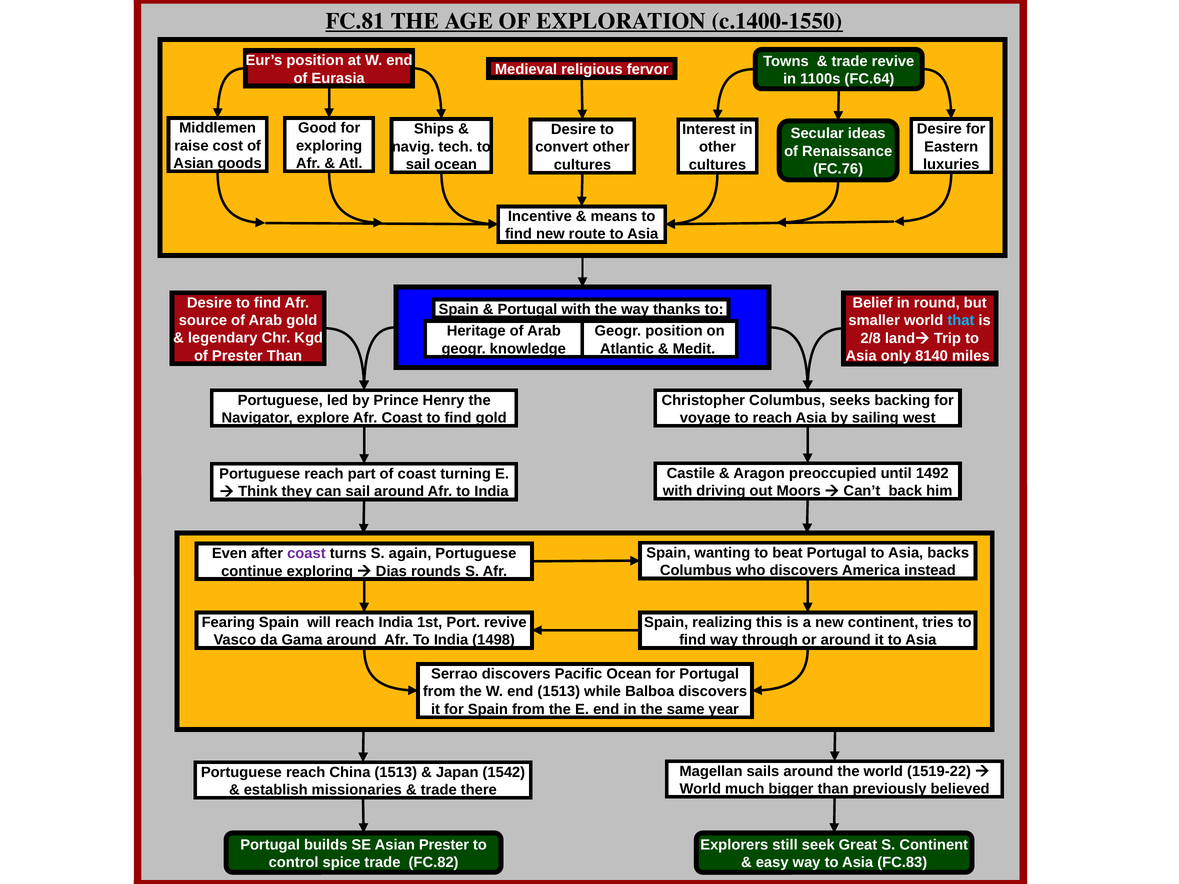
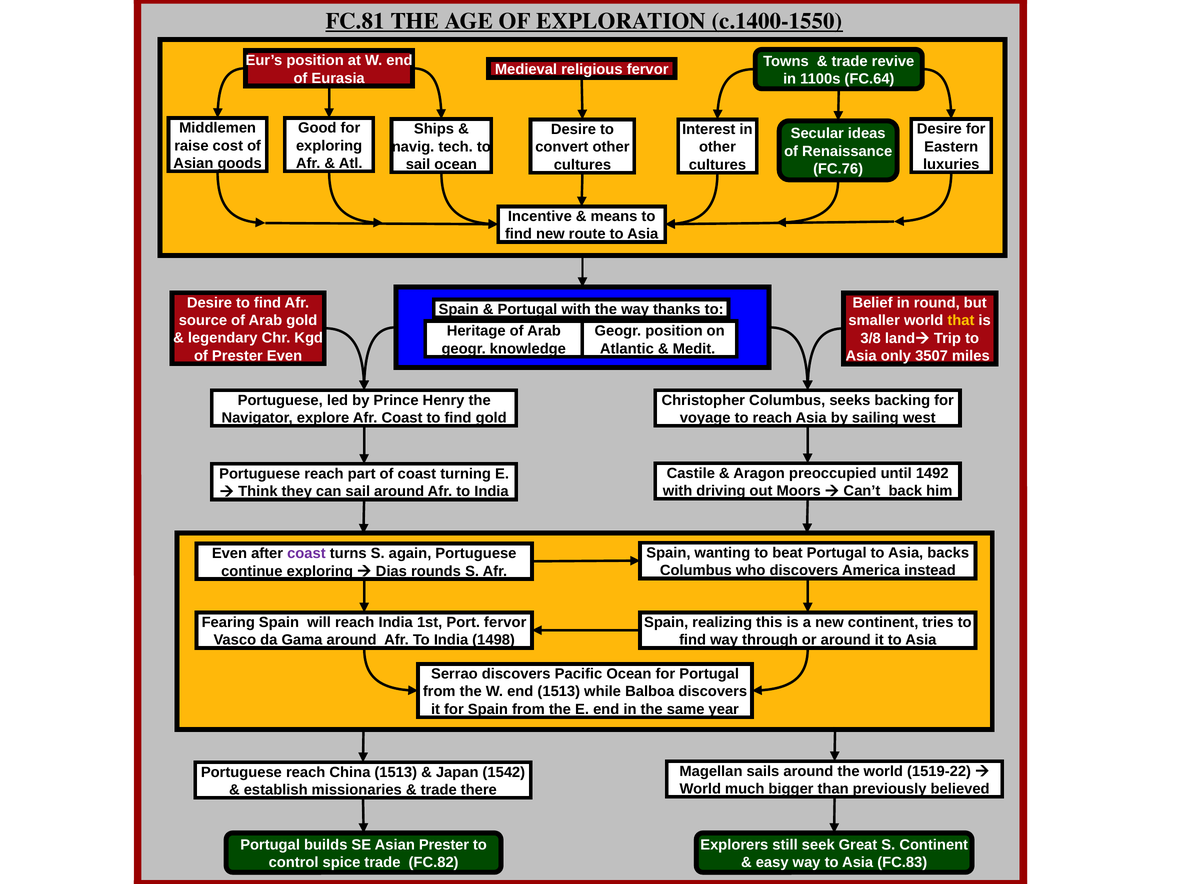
that colour: light blue -> yellow
2/8: 2/8 -> 3/8
Prester Than: Than -> Even
8140: 8140 -> 3507
Port revive: revive -> fervor
